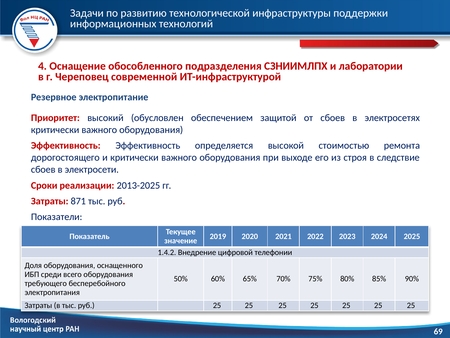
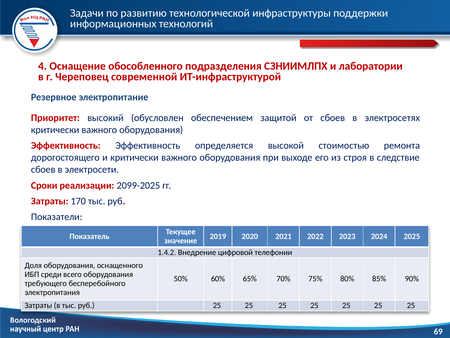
2013-2025: 2013-2025 -> 2099-2025
871: 871 -> 170
